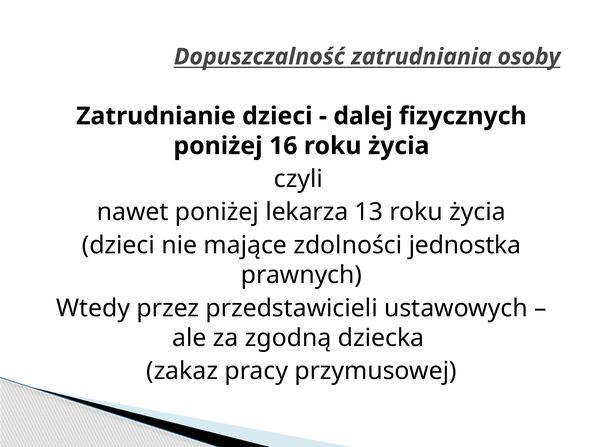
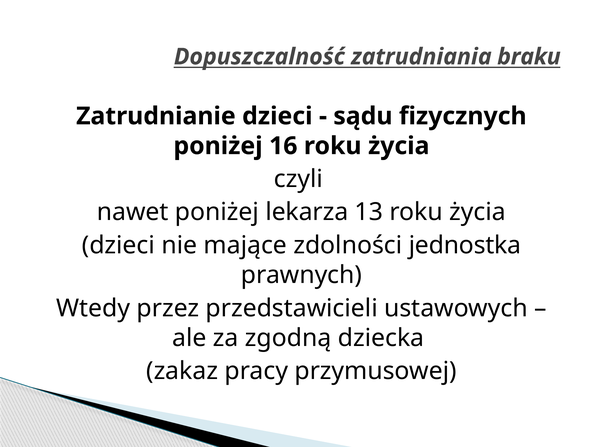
osoby: osoby -> braku
dalej: dalej -> sądu
